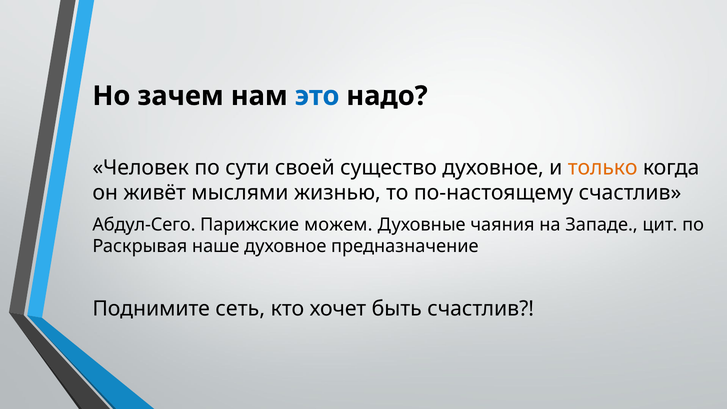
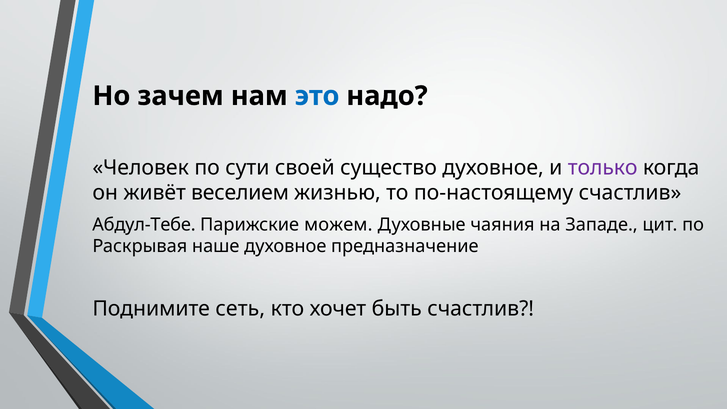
только colour: orange -> purple
мыслями: мыслями -> веселием
Абдул-Сего: Абдул-Сего -> Абдул-Тебе
